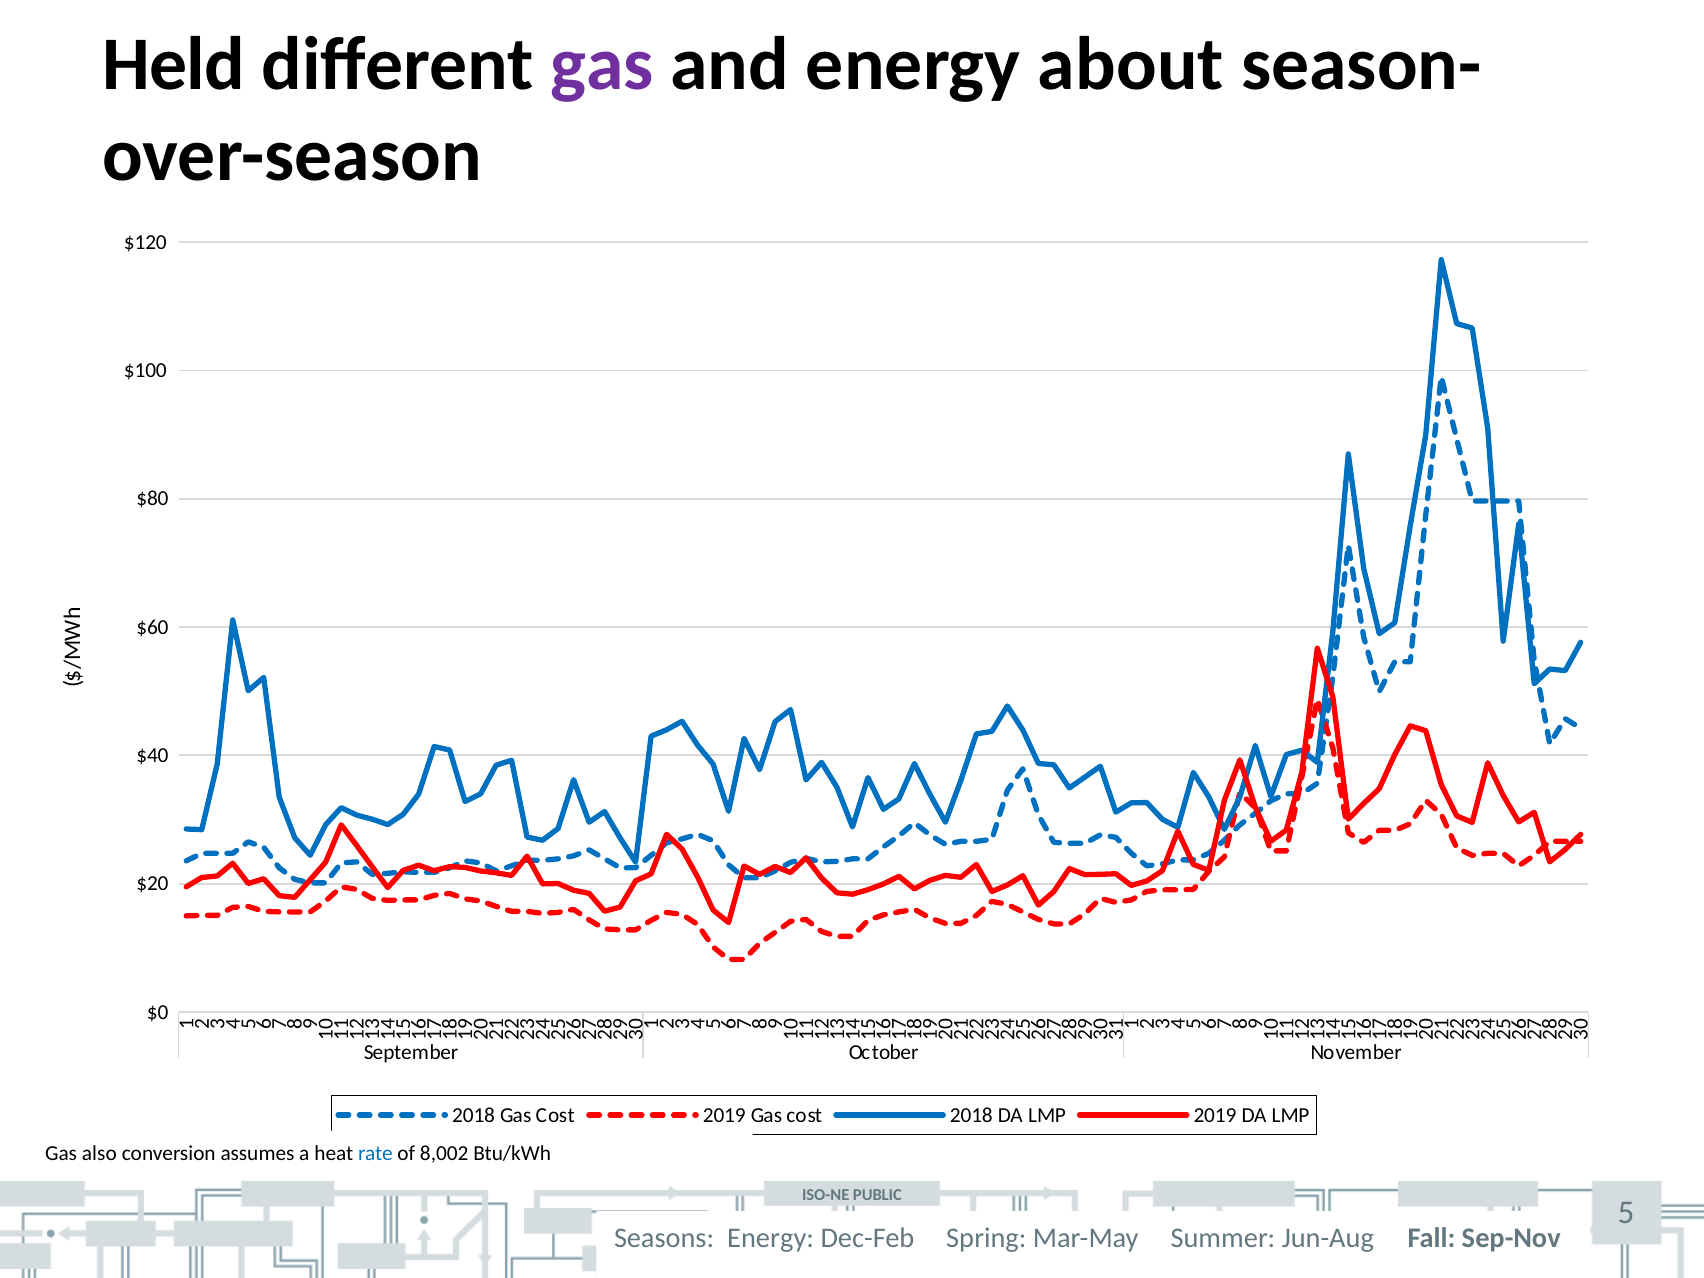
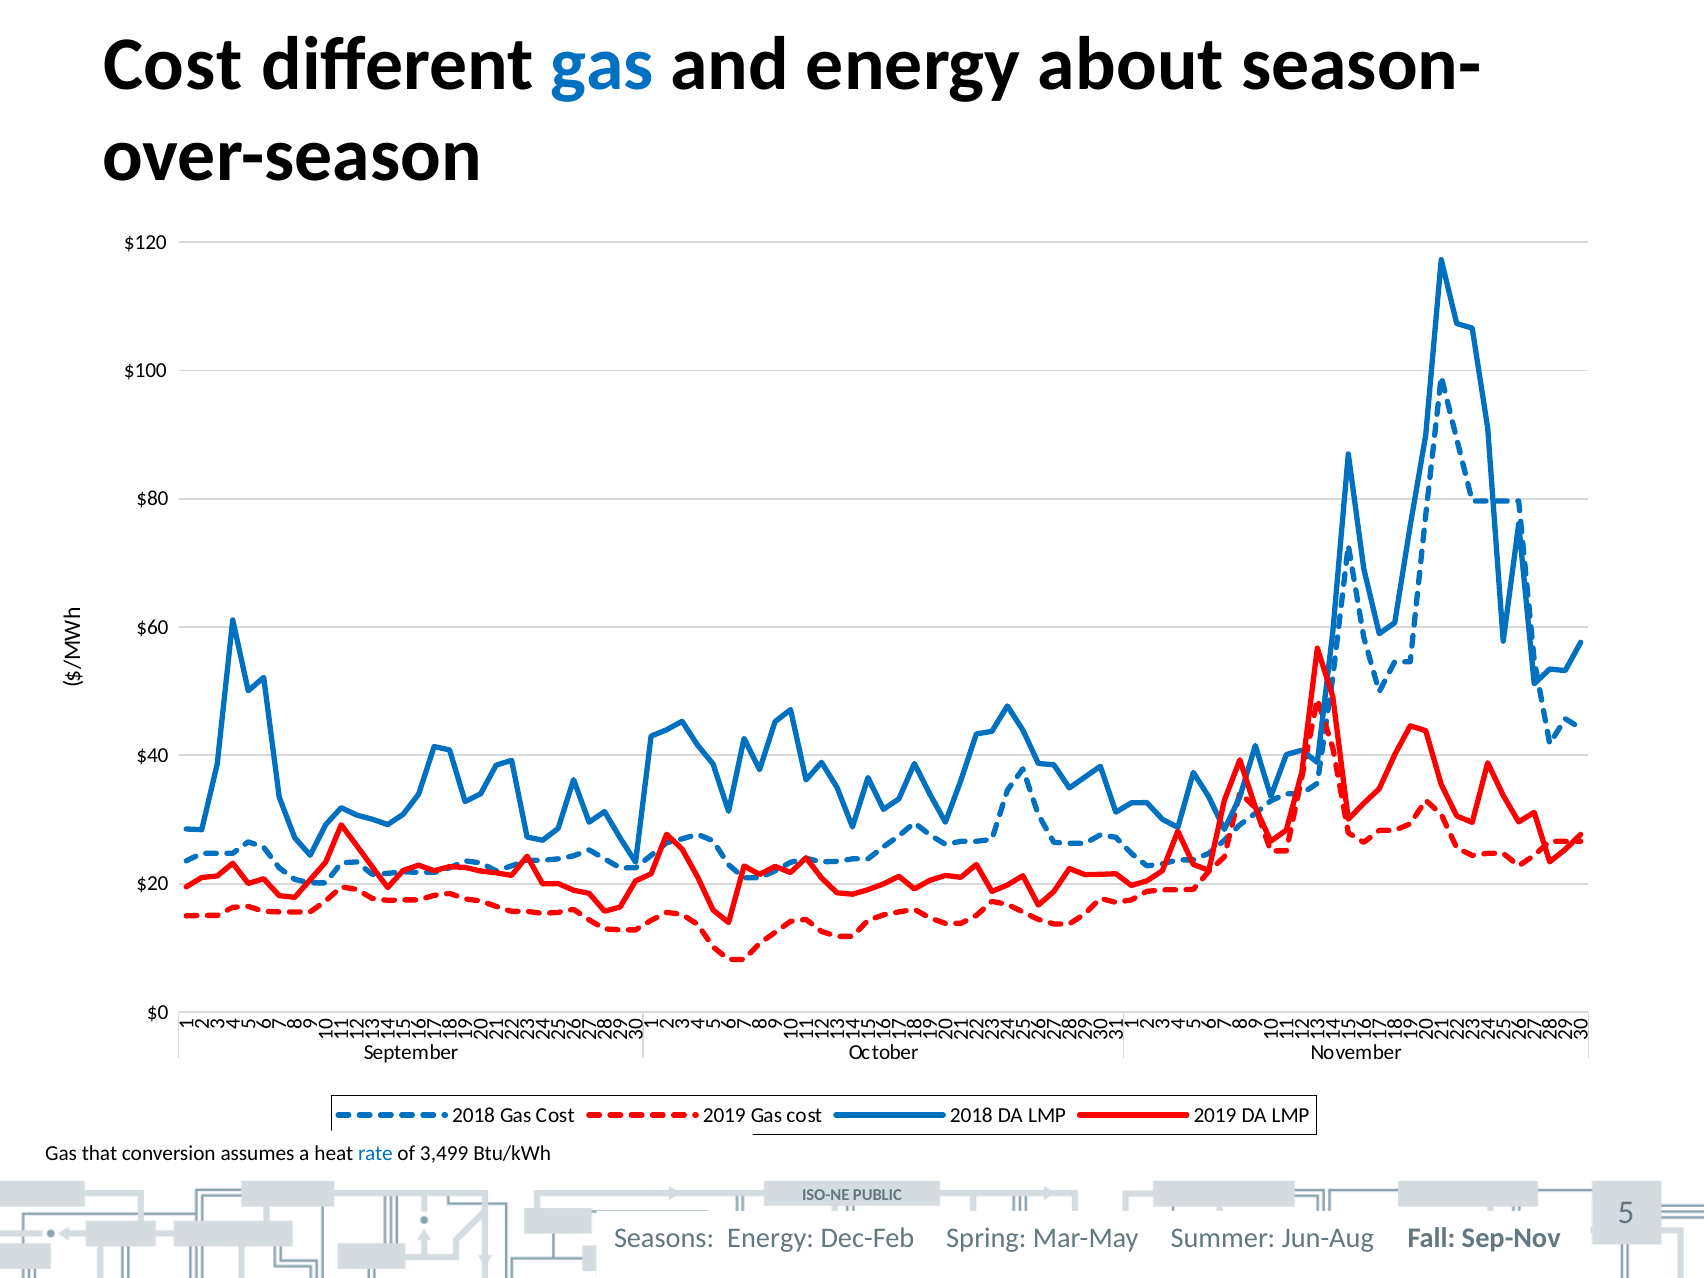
Held at (174, 65): Held -> Cost
gas at (602, 65) colour: purple -> blue
also: also -> that
8,002: 8,002 -> 3,499
